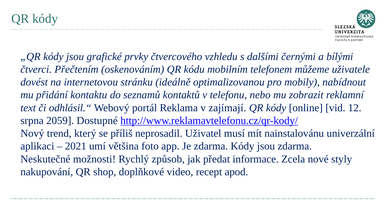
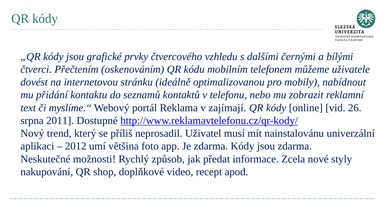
odhlásil.“: odhlásil.“ -> myslíme.“
12: 12 -> 26
2059: 2059 -> 2011
2021: 2021 -> 2012
